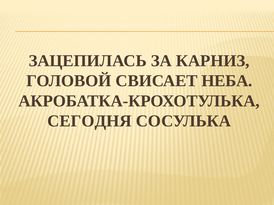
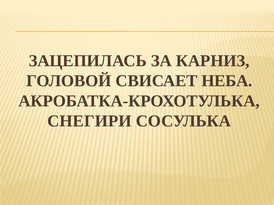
СЕГОДНЯ: СЕГОДНЯ -> СНЕГИРИ
